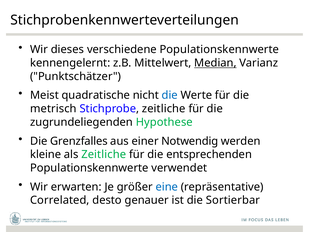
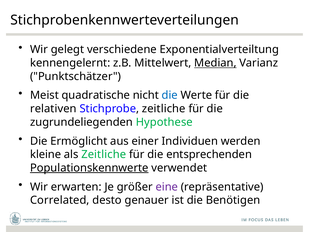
dieses: dieses -> gelegt
verschiedene Populationskennwerte: Populationskennwerte -> Exponentialverteiltung
metrisch: metrisch -> relativen
Grenzfalles: Grenzfalles -> Ermöglicht
Notwendig: Notwendig -> Individuen
Populationskennwerte at (89, 168) underline: none -> present
eine colour: blue -> purple
Sortierbar: Sortierbar -> Benötigen
